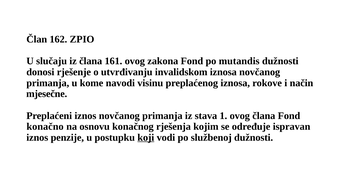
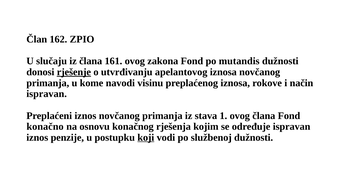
rješenje underline: none -> present
invalidskom: invalidskom -> apelantovog
mjesečne at (47, 94): mjesečne -> ispravan
